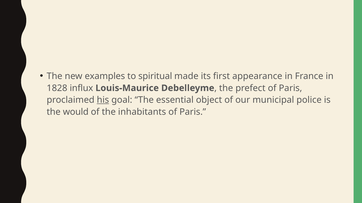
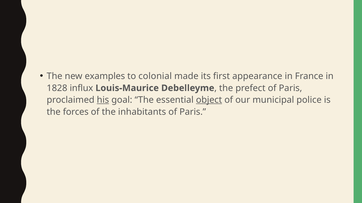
spiritual: spiritual -> colonial
object underline: none -> present
would: would -> forces
